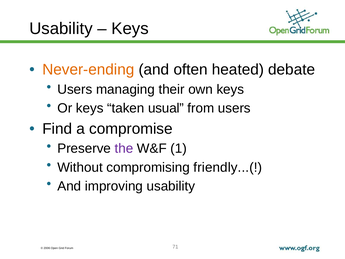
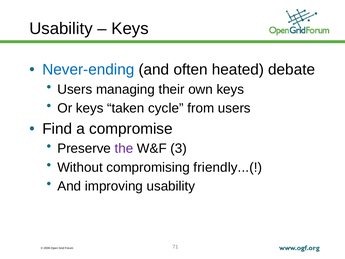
Never-ending colour: orange -> blue
usual: usual -> cycle
1: 1 -> 3
